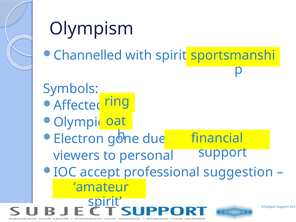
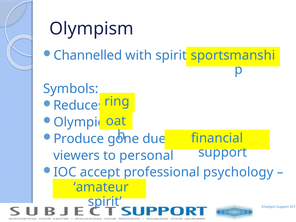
Affected: Affected -> Reduces
Electron: Electron -> Produce
suggestion: suggestion -> psychology
